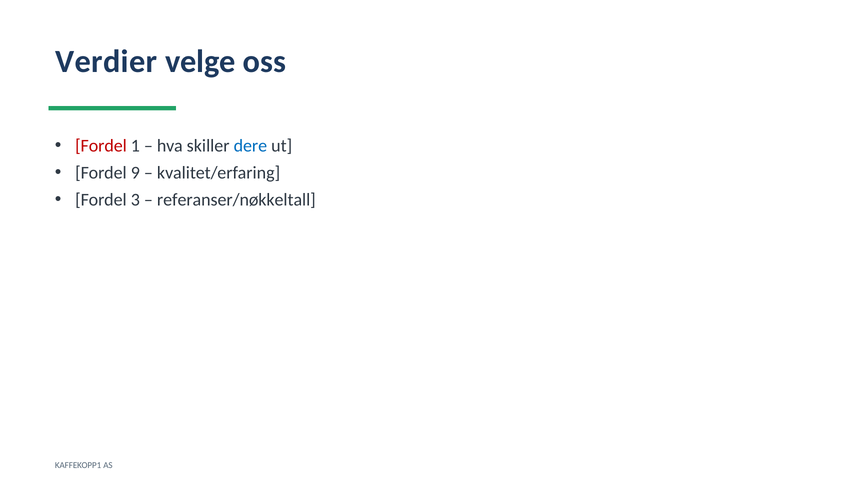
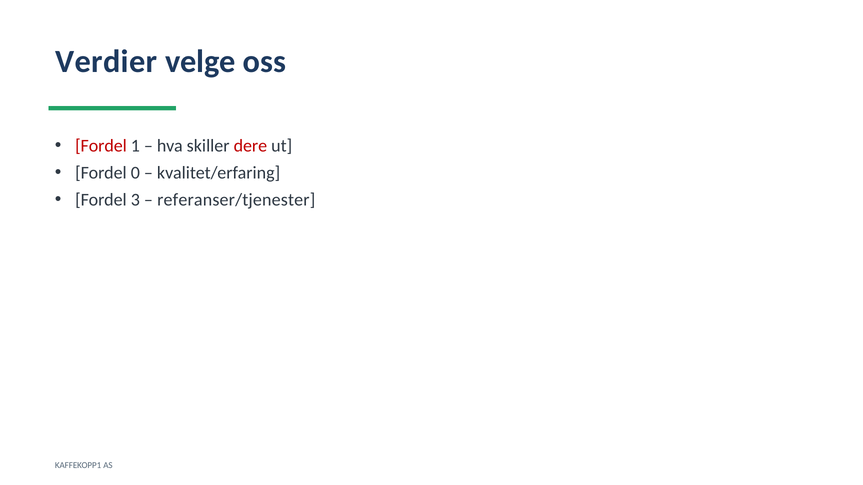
dere colour: blue -> red
9: 9 -> 0
referanser/nøkkeltall: referanser/nøkkeltall -> referanser/tjenester
